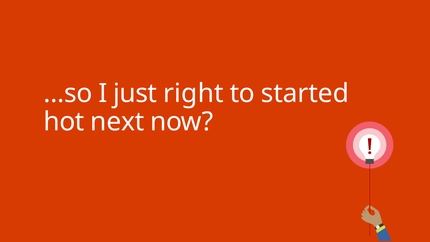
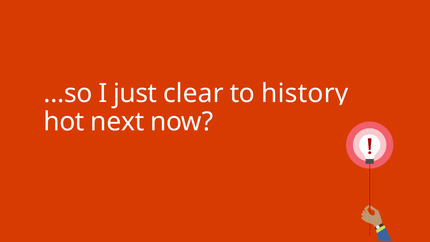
right: right -> clear
started: started -> history
